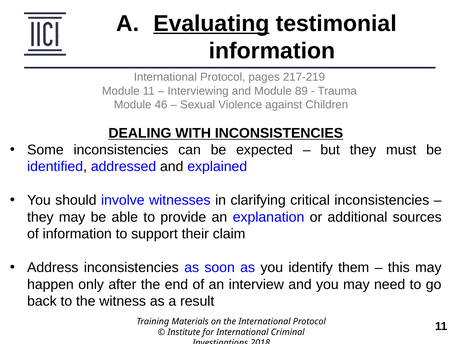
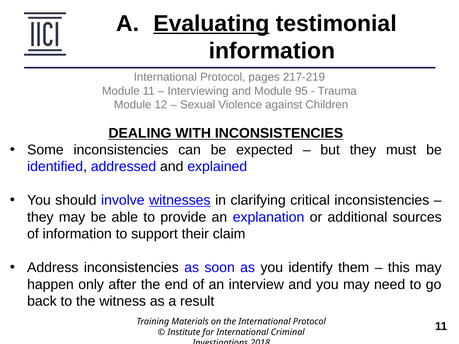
89: 89 -> 95
46: 46 -> 12
witnesses underline: none -> present
